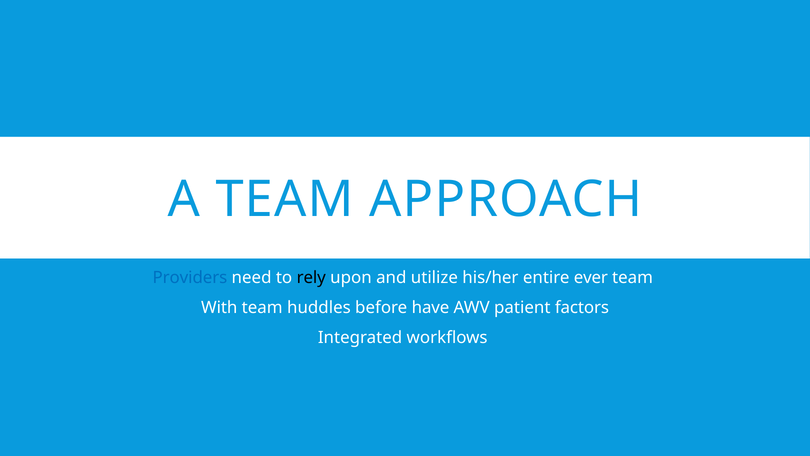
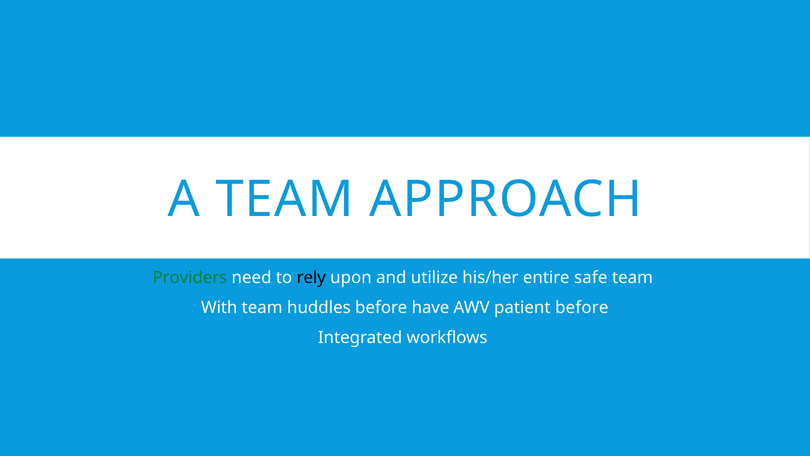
Providers colour: blue -> green
ever: ever -> safe
patient factors: factors -> before
